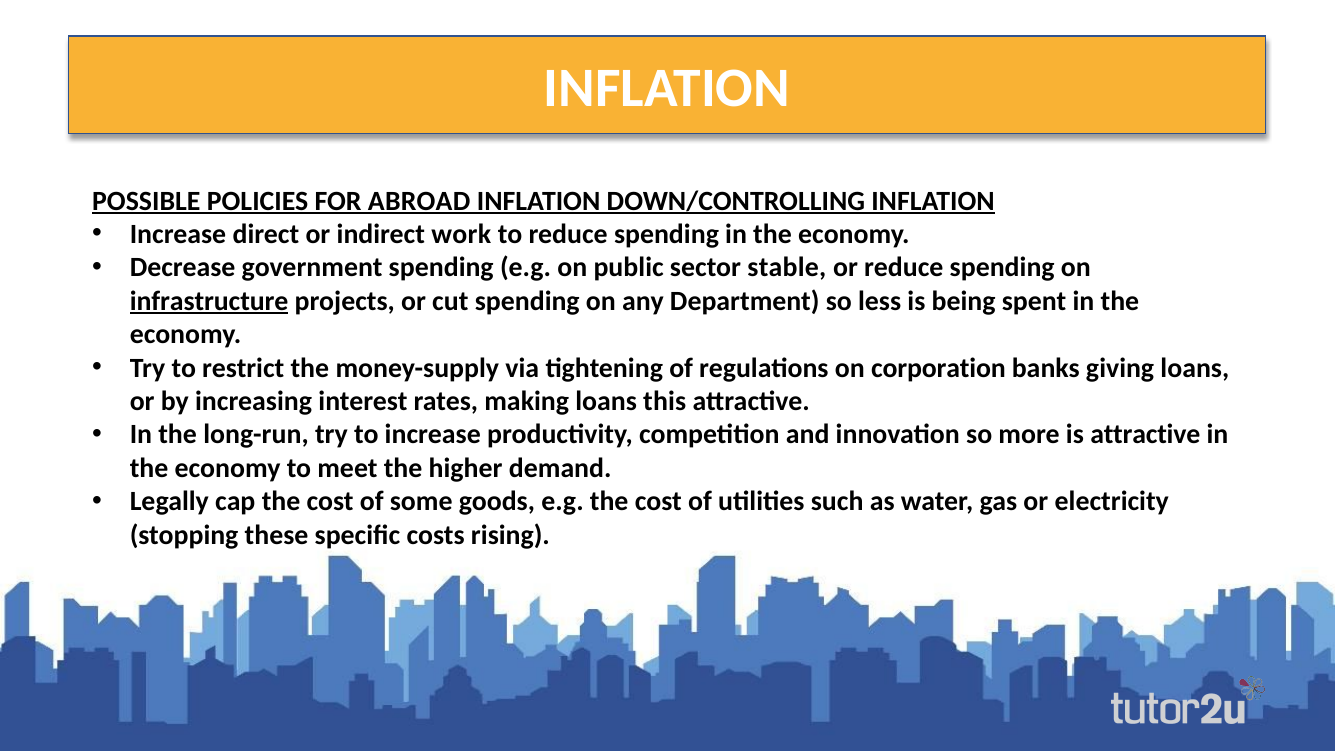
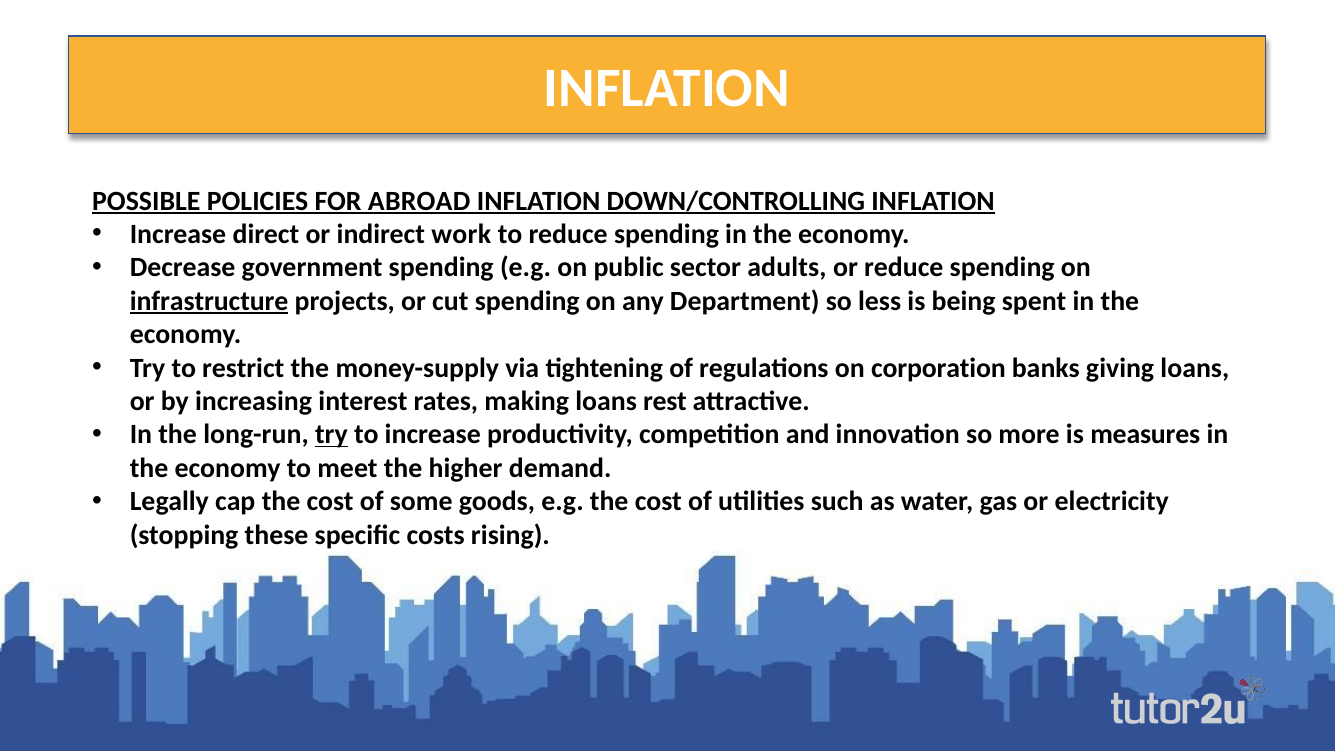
stable: stable -> adults
this: this -> rest
try at (331, 435) underline: none -> present
is attractive: attractive -> measures
